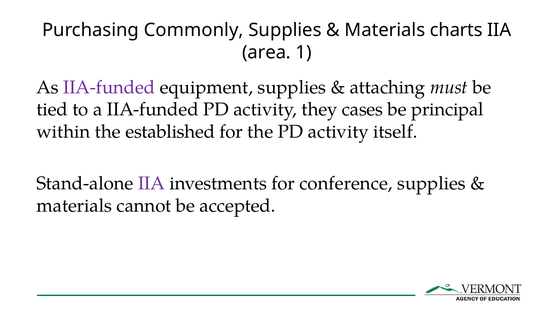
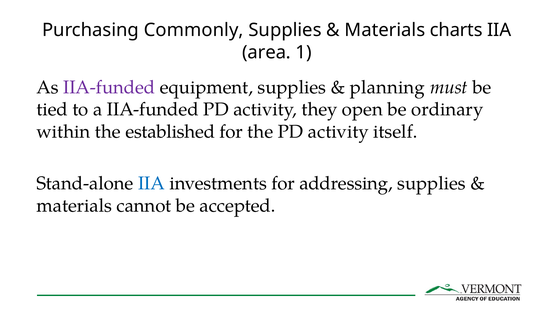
attaching: attaching -> planning
cases: cases -> open
principal: principal -> ordinary
IIA at (151, 183) colour: purple -> blue
conference: conference -> addressing
